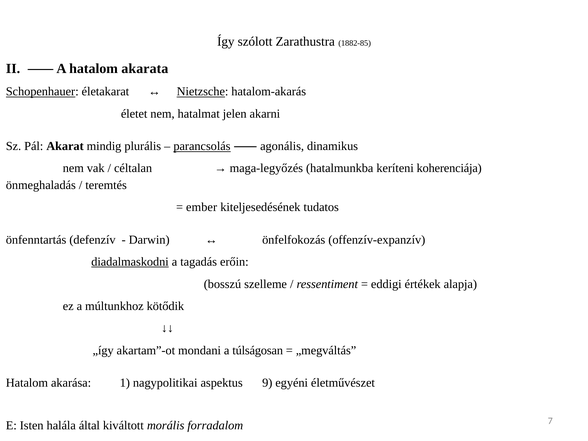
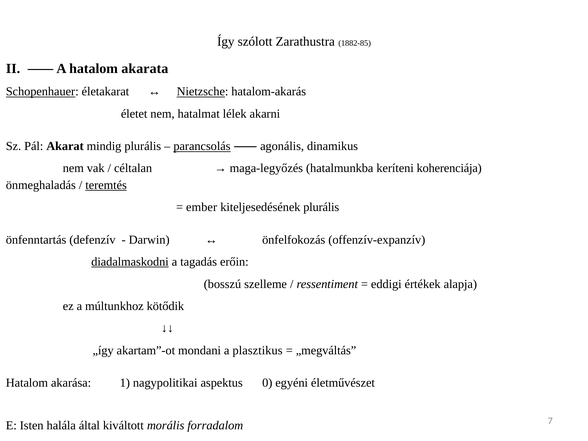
jelen: jelen -> lélek
teremtés underline: none -> present
kiteljesedésének tudatos: tudatos -> plurális
túlságosan: túlságosan -> plasztikus
9: 9 -> 0
